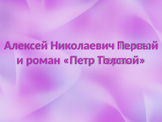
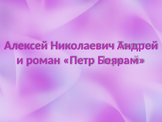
Первый: Первый -> Андрей
Толстой: Толстой -> Боярам
